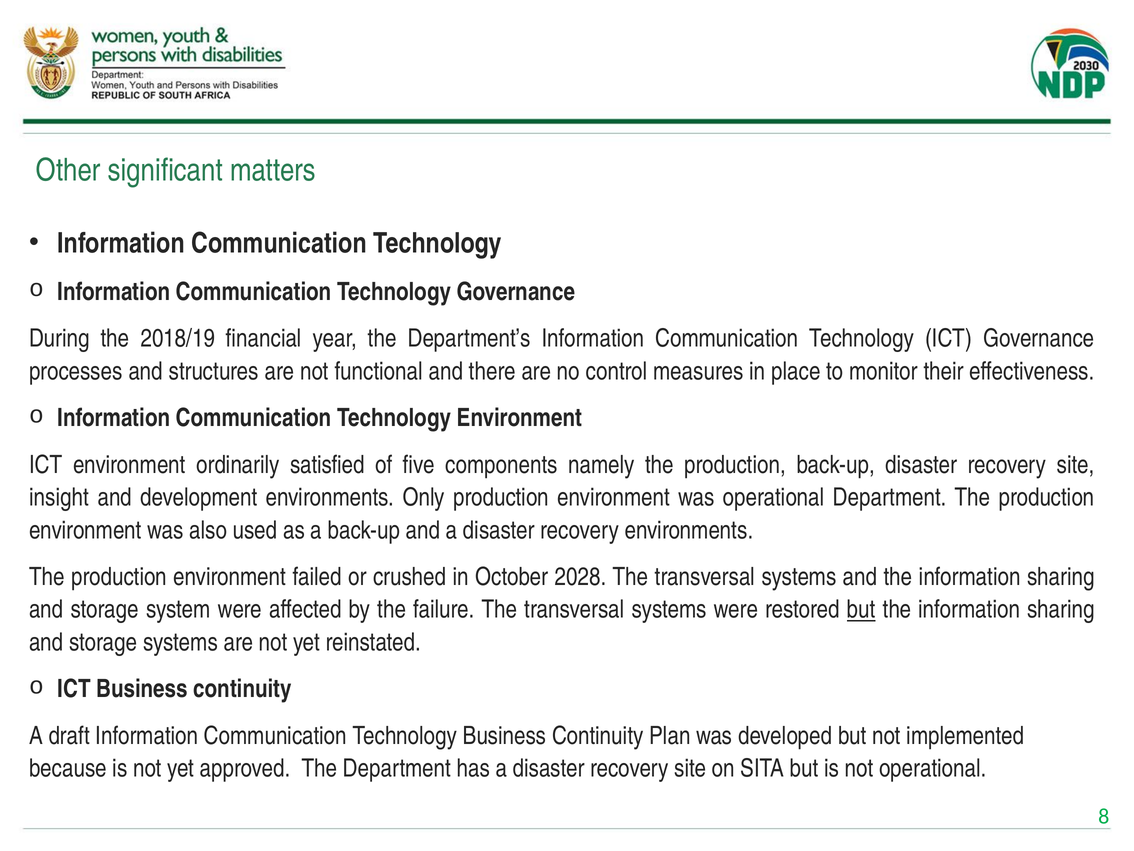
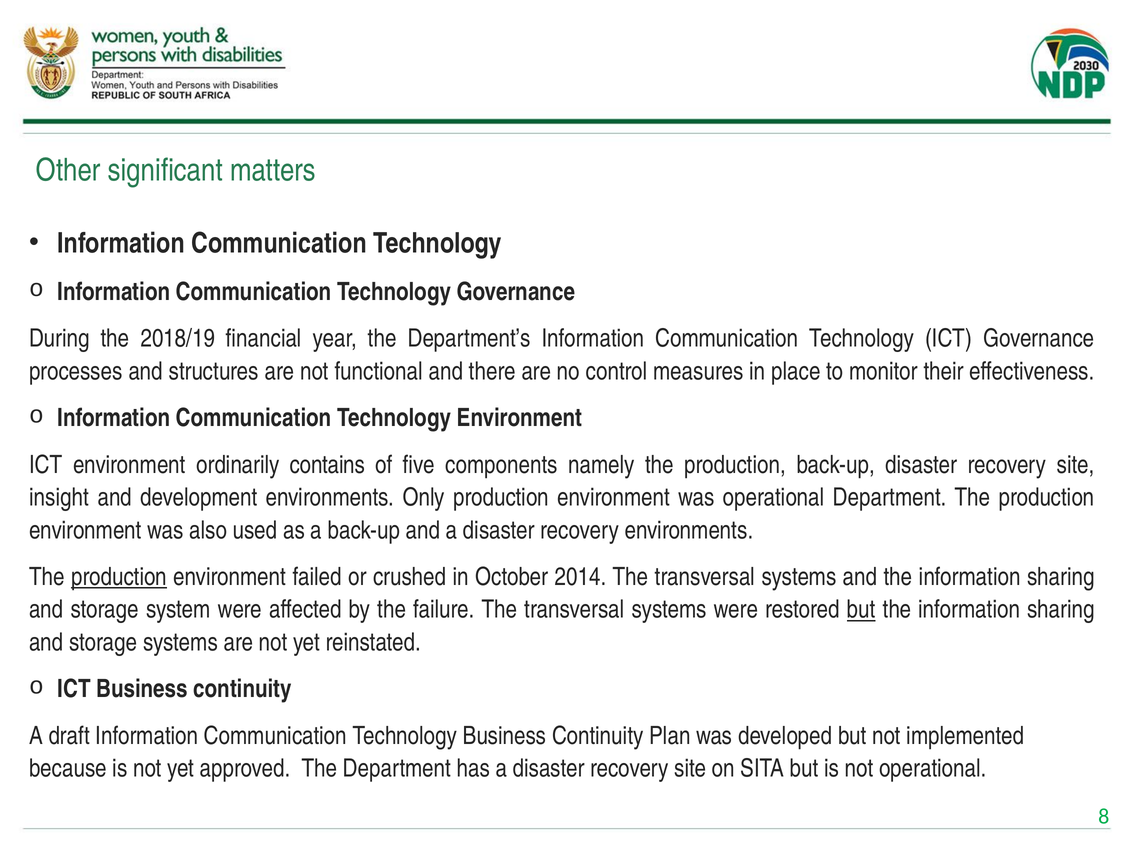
satisfied: satisfied -> contains
production at (119, 577) underline: none -> present
2028: 2028 -> 2014
